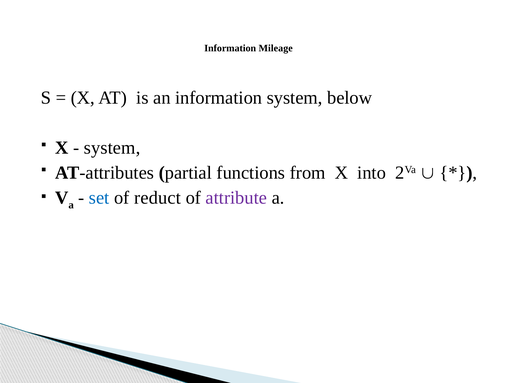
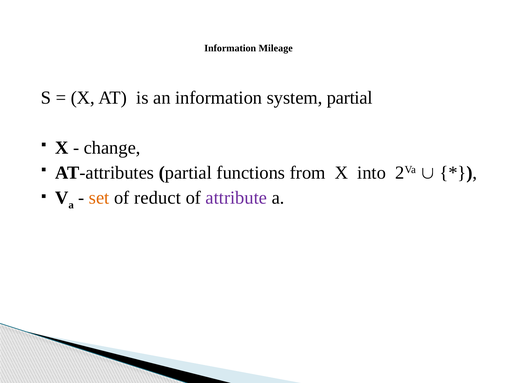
system below: below -> partial
system at (112, 147): system -> change
set colour: blue -> orange
